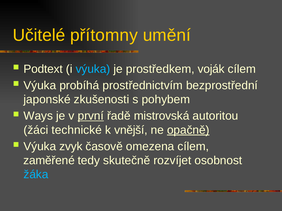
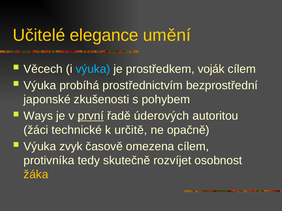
přítomny: přítomny -> elegance
Podtext: Podtext -> Věcech
mistrovská: mistrovská -> úderových
vnější: vnější -> určitě
opačně underline: present -> none
zaměřené: zaměřené -> protivníka
žáka colour: light blue -> yellow
